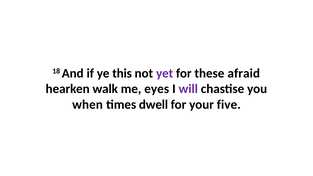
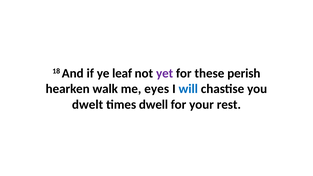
this: this -> leaf
afraid: afraid -> perish
will colour: purple -> blue
when: when -> dwelt
five: five -> rest
